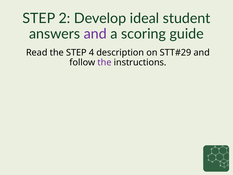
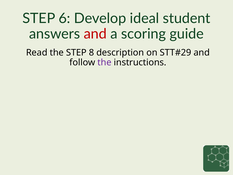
2: 2 -> 6
and at (95, 34) colour: purple -> red
4: 4 -> 8
